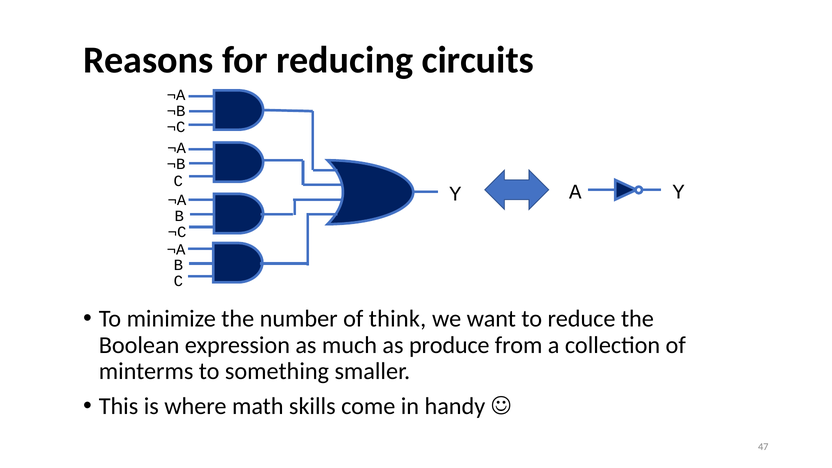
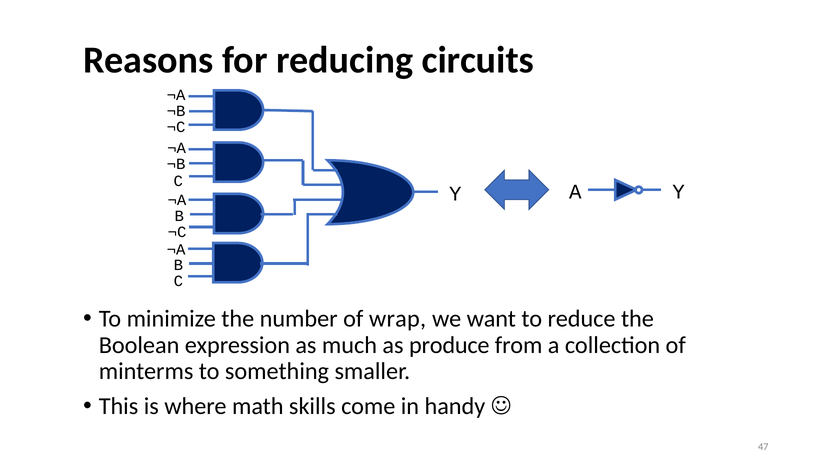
think: think -> wrap
